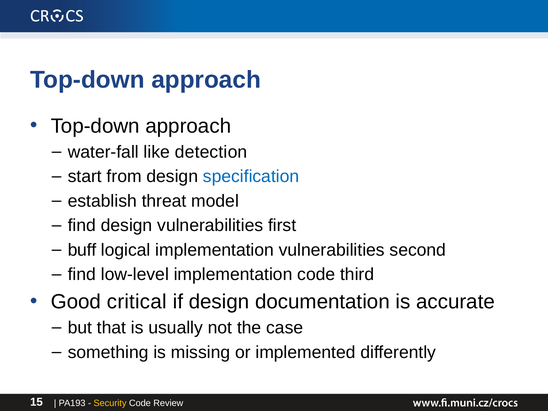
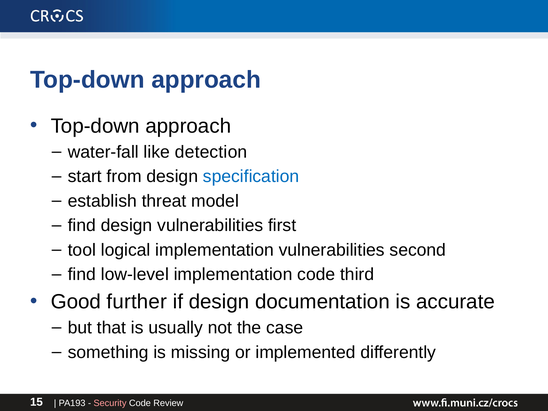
buff: buff -> tool
critical: critical -> further
Security colour: yellow -> pink
